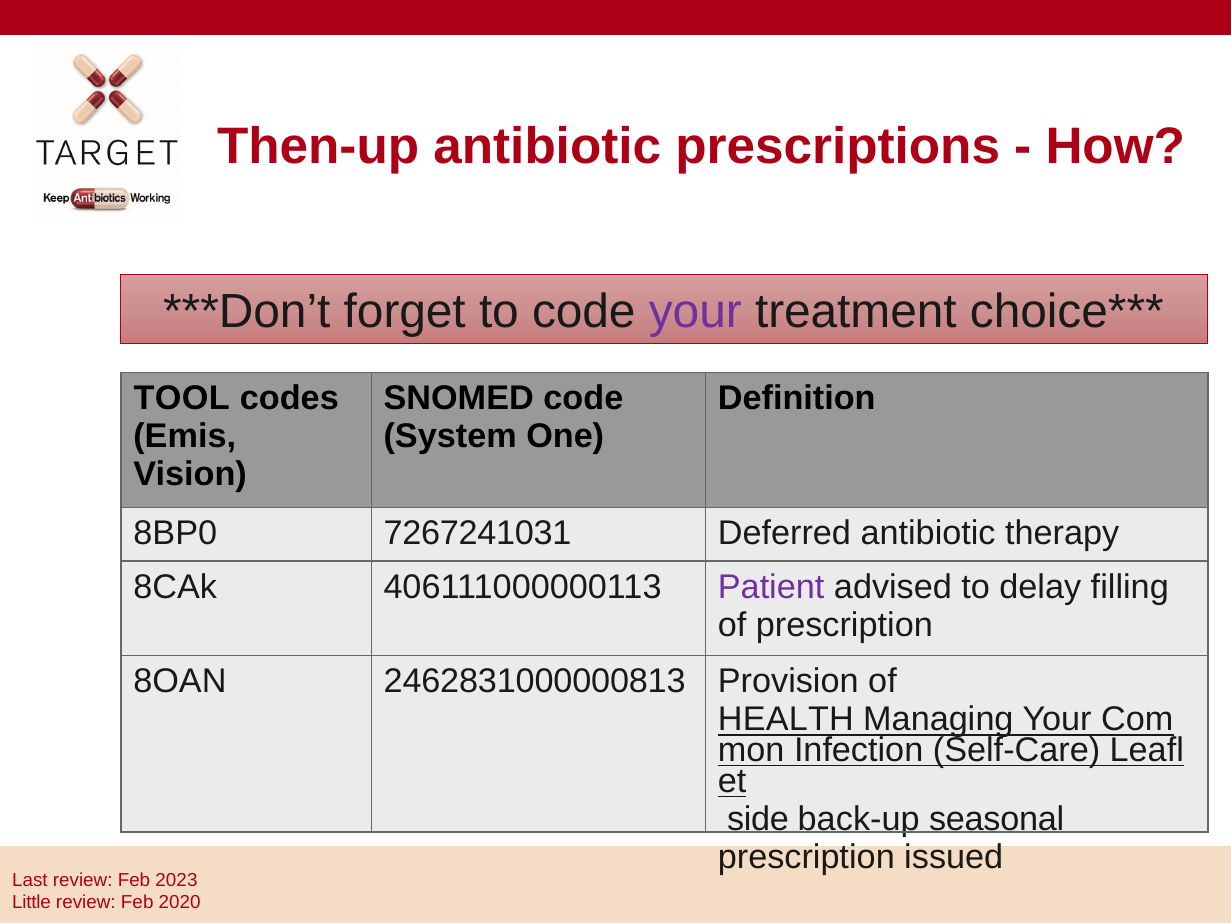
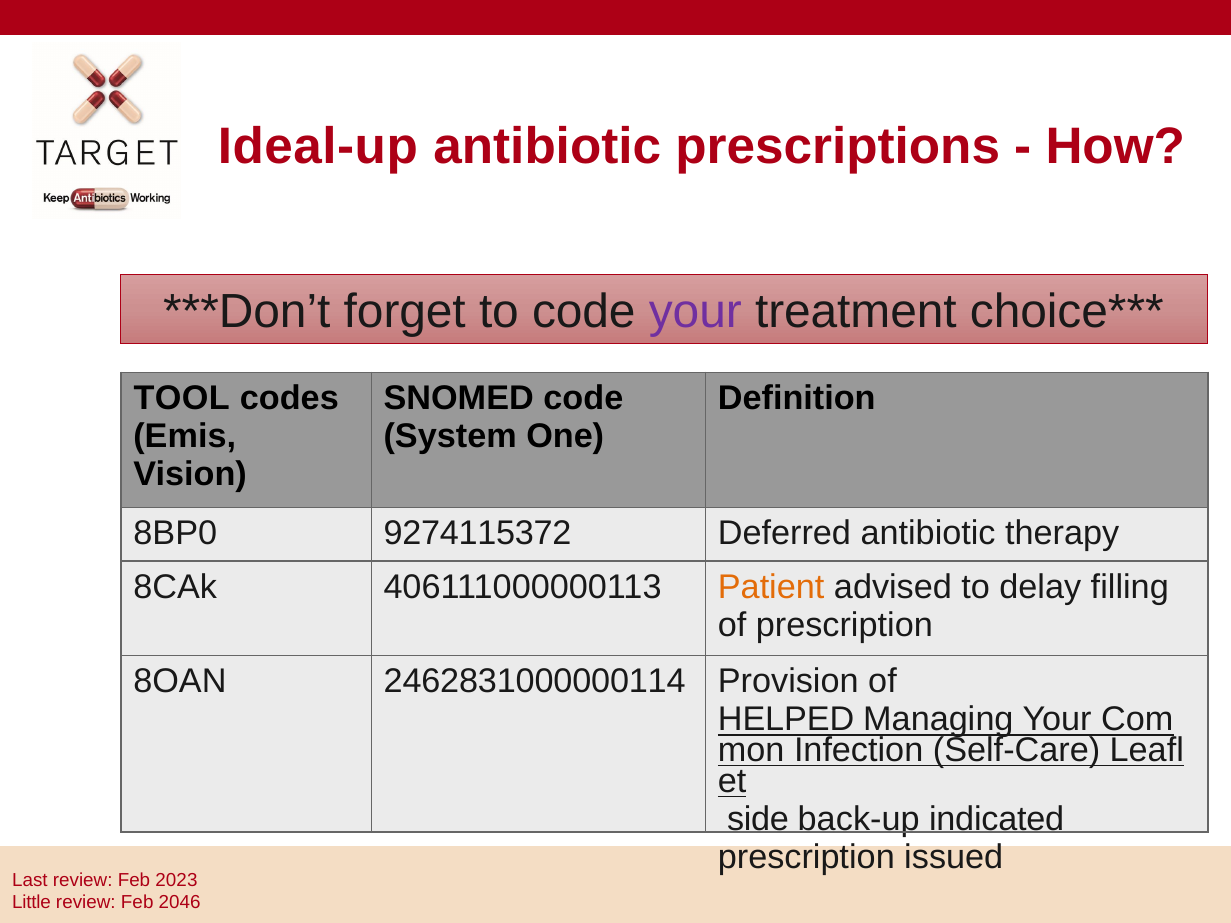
Then-up: Then-up -> Ideal-up
7267241031: 7267241031 -> 9274115372
Patient colour: purple -> orange
2462831000000813: 2462831000000813 -> 2462831000000114
HEALTH: HEALTH -> HELPED
seasonal: seasonal -> indicated
2020: 2020 -> 2046
